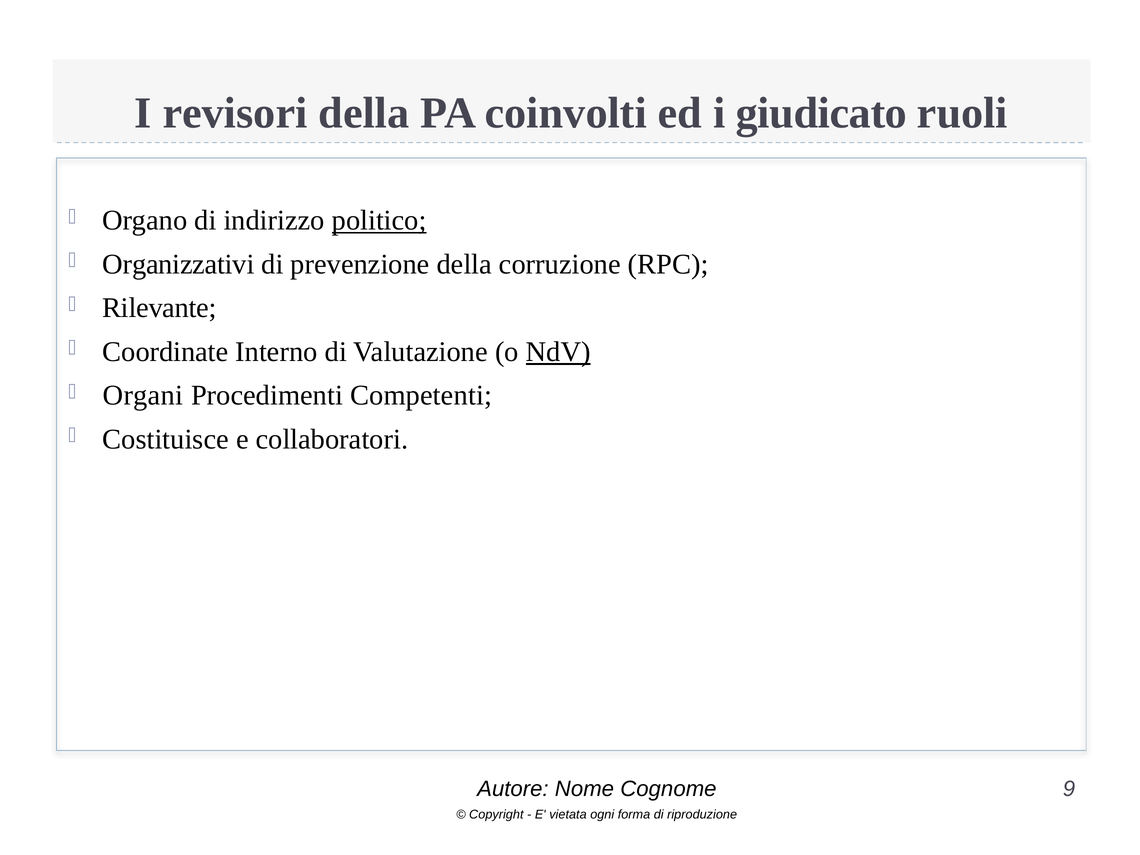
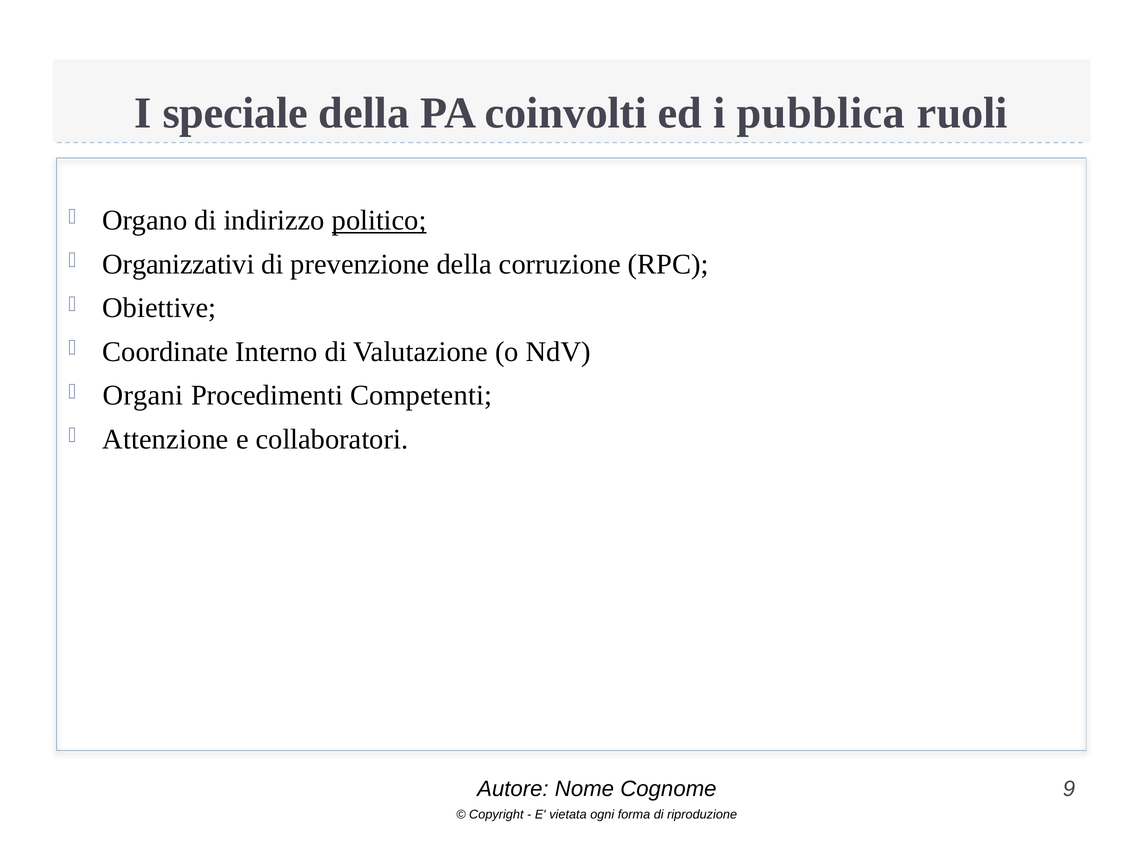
revisori: revisori -> speciale
giudicato: giudicato -> pubblica
Rilevante: Rilevante -> Obiettive
NdV underline: present -> none
Costituisce: Costituisce -> Attenzione
